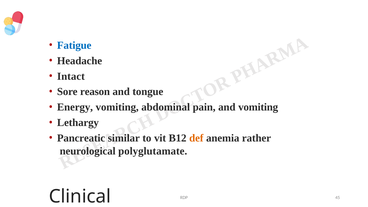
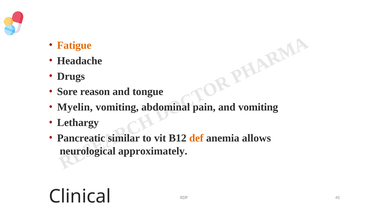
Fatigue colour: blue -> orange
Intact: Intact -> Drugs
Energy: Energy -> Myelin
rather: rather -> allows
polyglutamate: polyglutamate -> approximately
